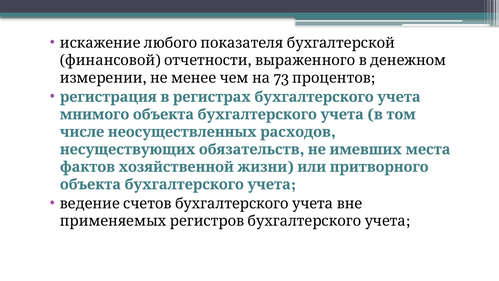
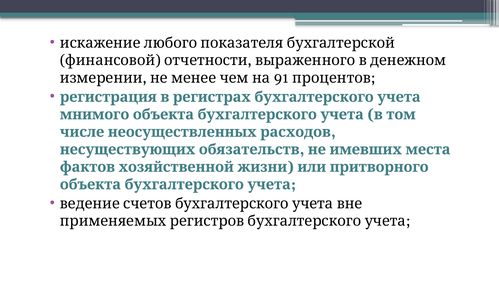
73: 73 -> 91
